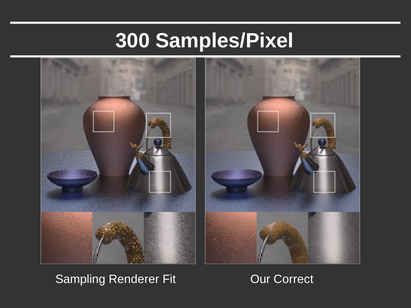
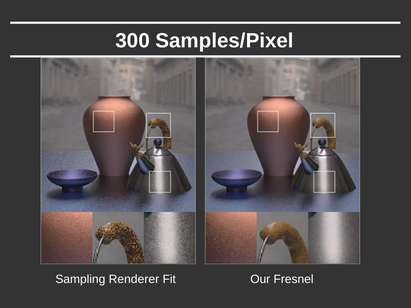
Correct: Correct -> Fresnel
